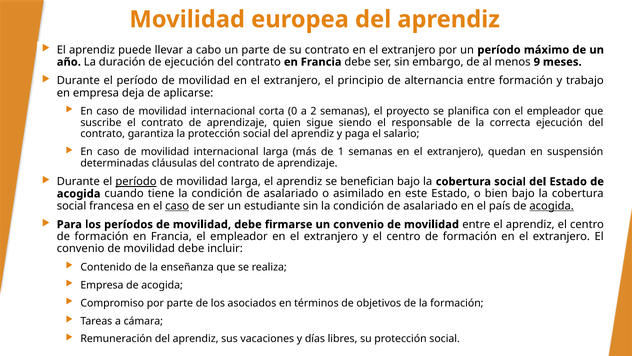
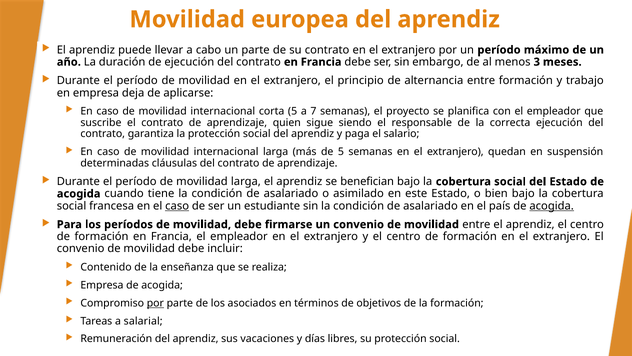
9: 9 -> 3
corta 0: 0 -> 5
2: 2 -> 7
de 1: 1 -> 5
período at (136, 181) underline: present -> none
por at (155, 303) underline: none -> present
cámara: cámara -> salarial
